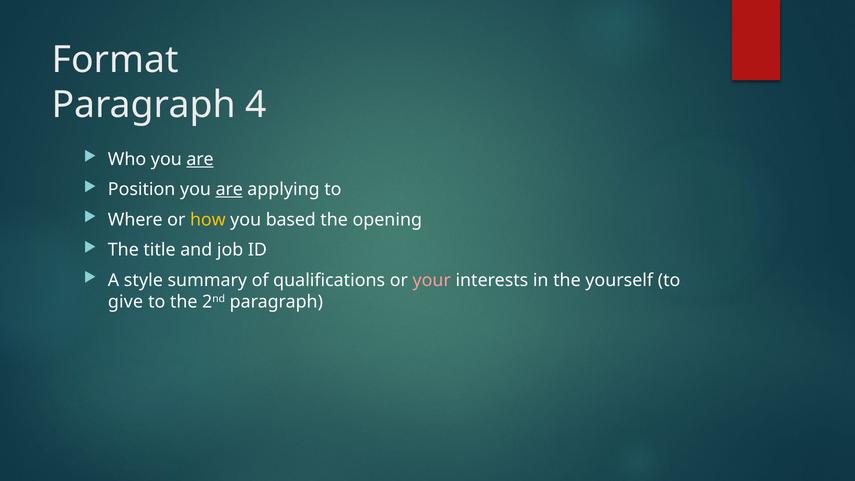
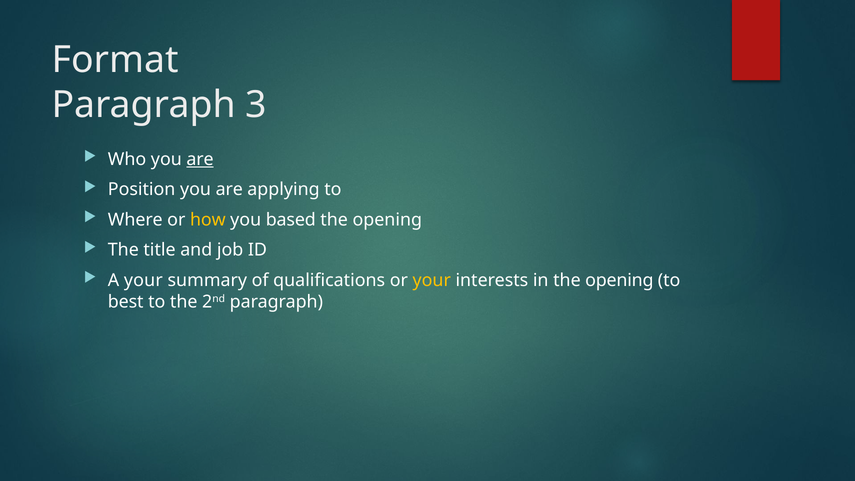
4: 4 -> 3
are at (229, 189) underline: present -> none
A style: style -> your
your at (432, 280) colour: pink -> yellow
in the yourself: yourself -> opening
give: give -> best
